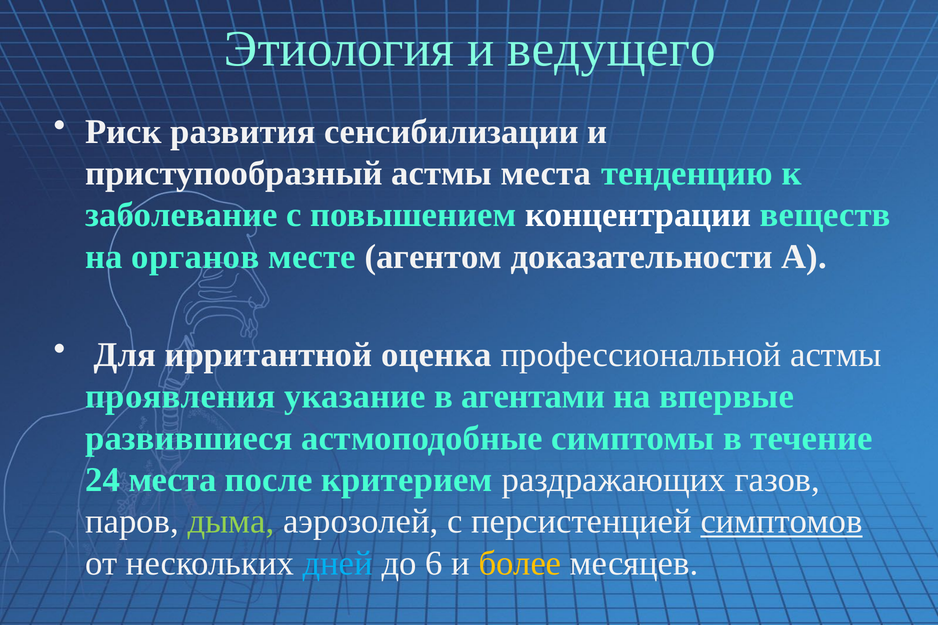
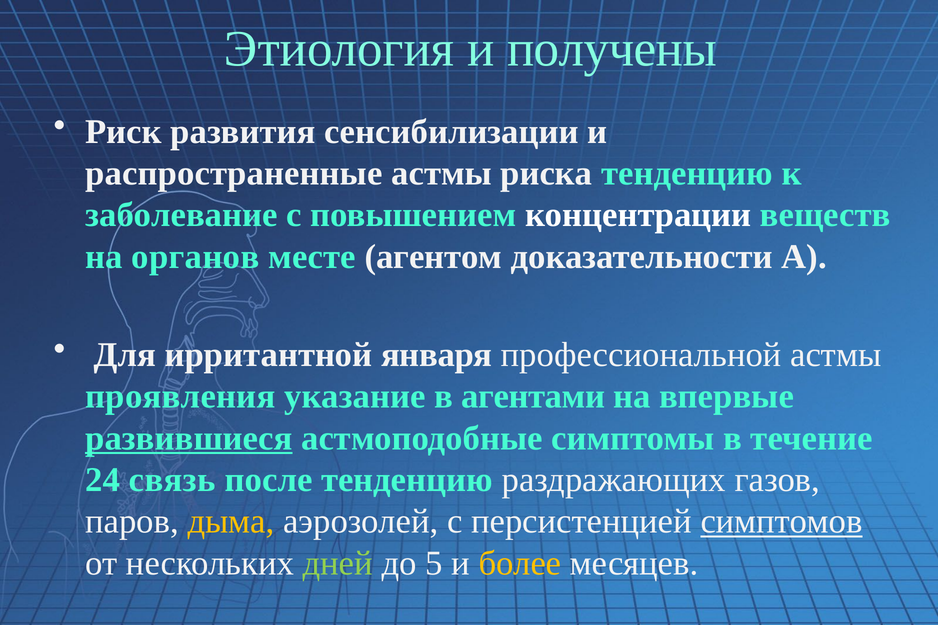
ведущего: ведущего -> получены
приступообразный: приступообразный -> распространенные
астмы места: места -> риска
оценка: оценка -> января
развившиеся underline: none -> present
24 места: места -> связь
после критерием: критерием -> тенденцию
дыма colour: light green -> yellow
дней colour: light blue -> light green
6: 6 -> 5
